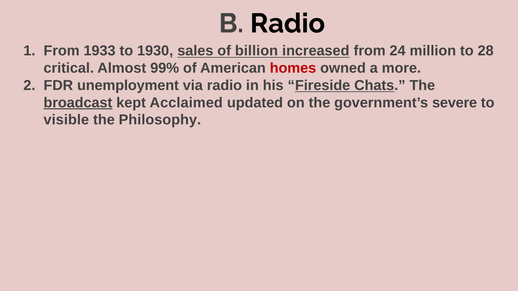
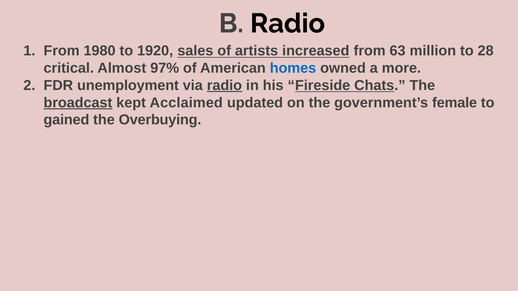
1933: 1933 -> 1980
1930: 1930 -> 1920
billion: billion -> artists
24: 24 -> 63
99%: 99% -> 97%
homes colour: red -> blue
radio at (224, 86) underline: none -> present
severe: severe -> female
visible: visible -> gained
Philosophy: Philosophy -> Overbuying
